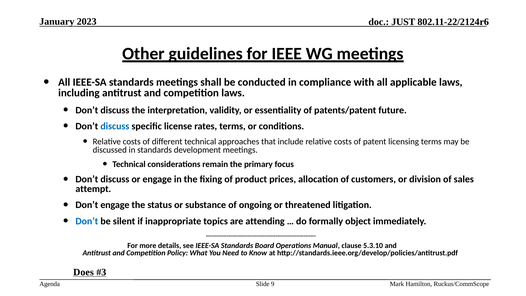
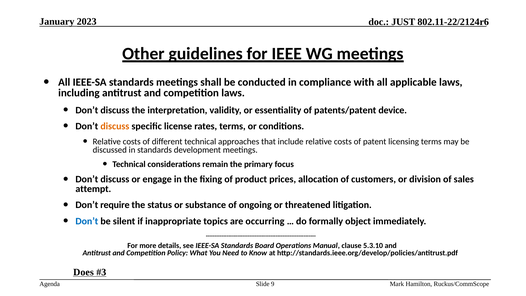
future: future -> device
discuss at (115, 126) colour: blue -> orange
Don’t engage: engage -> require
attending: attending -> occurring
